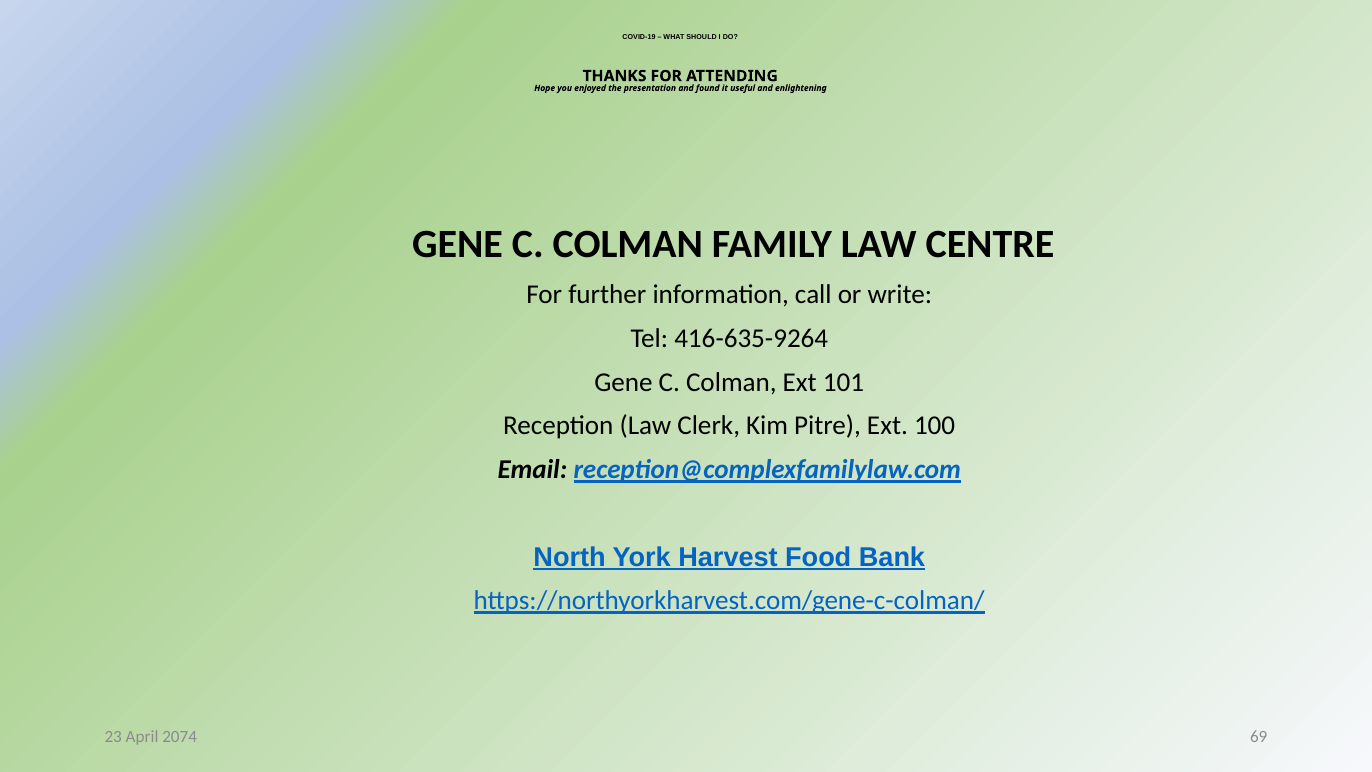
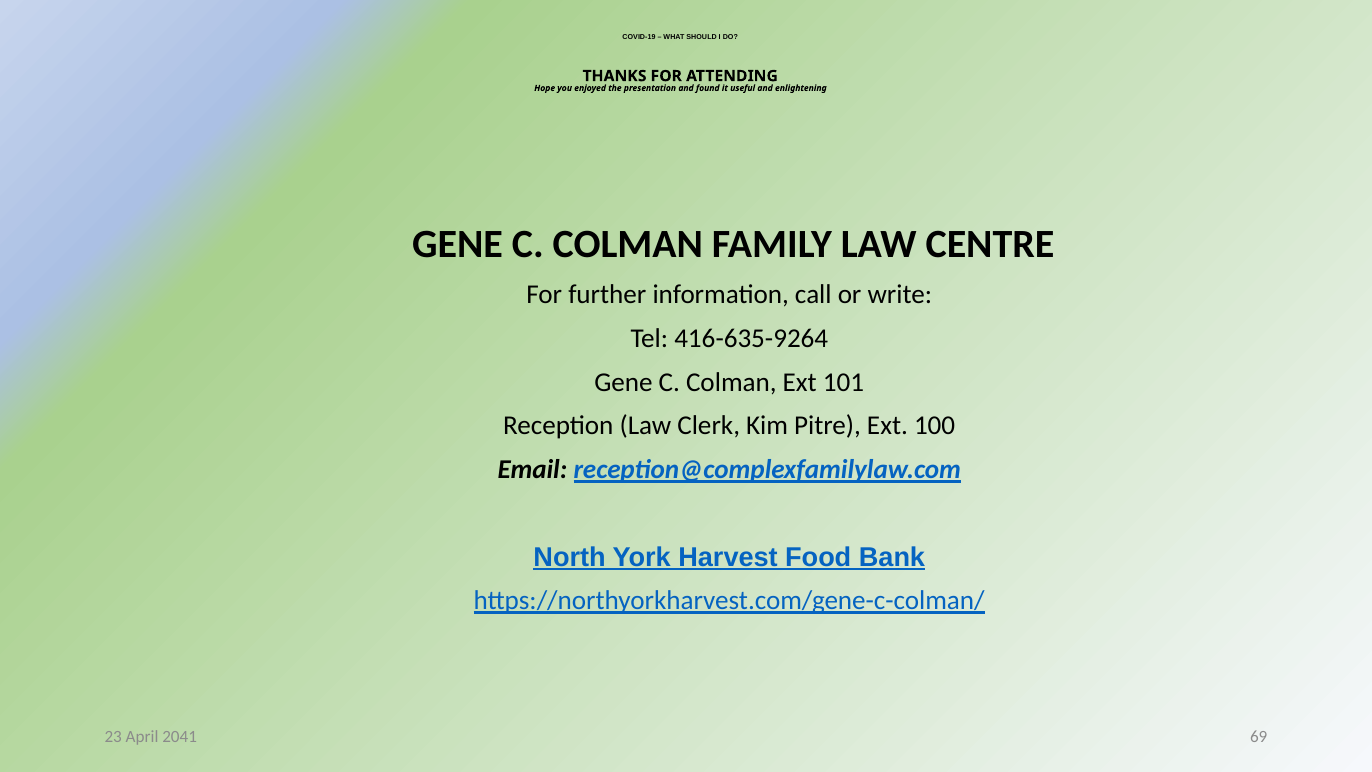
2074: 2074 -> 2041
